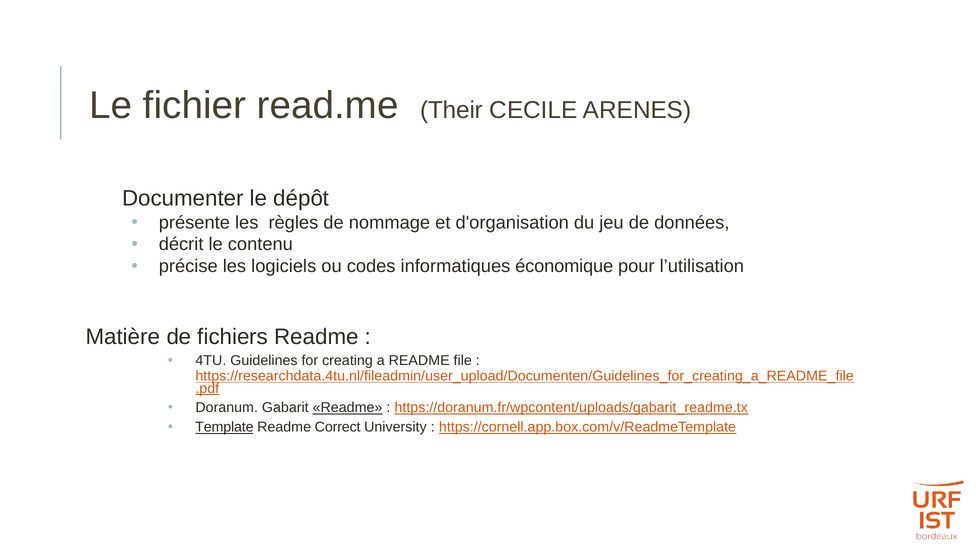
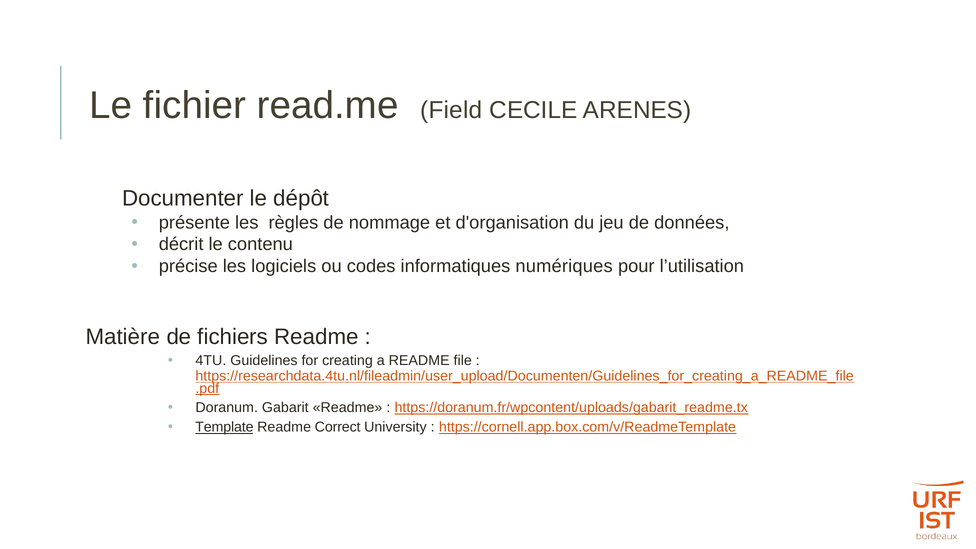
Their: Their -> Field
économique: économique -> numériques
Readme at (347, 408) underline: present -> none
